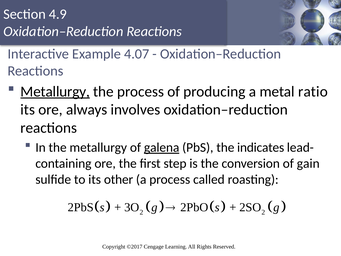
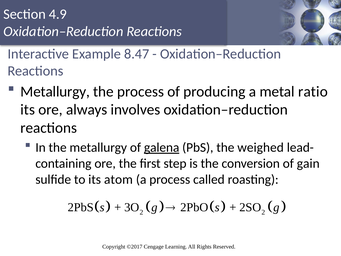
4.07: 4.07 -> 8.47
Metallurgy at (55, 91) underline: present -> none
indicates: indicates -> weighed
other: other -> atom
